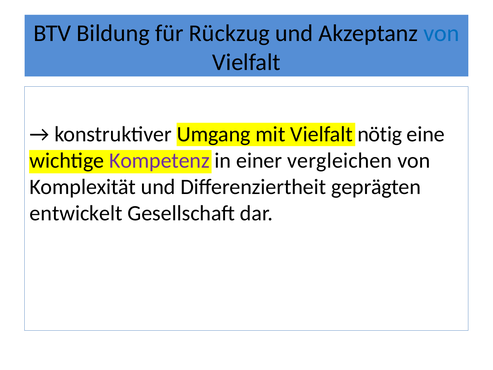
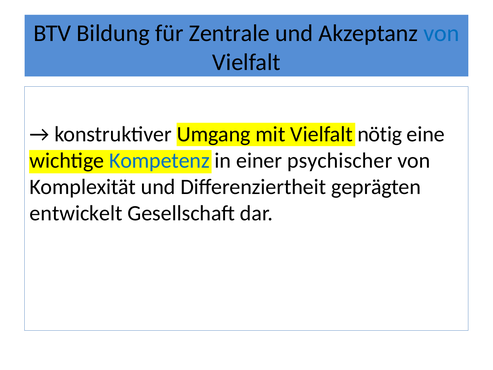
Rückzug: Rückzug -> Zentrale
Kompetenz colour: purple -> blue
vergleichen: vergleichen -> psychischer
